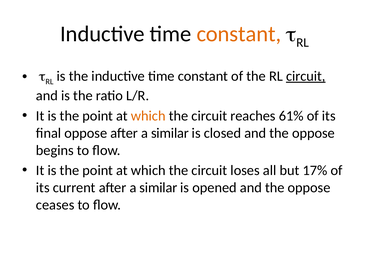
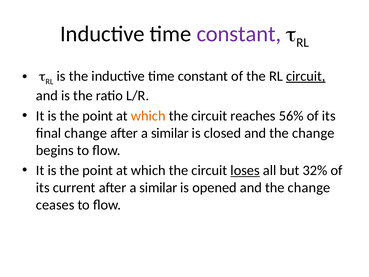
constant at (239, 34) colour: orange -> purple
61%: 61% -> 56%
final oppose: oppose -> change
closed and the oppose: oppose -> change
loses underline: none -> present
17%: 17% -> 32%
opened and the oppose: oppose -> change
